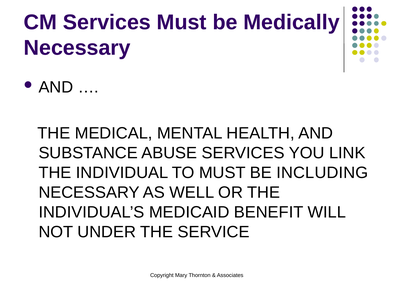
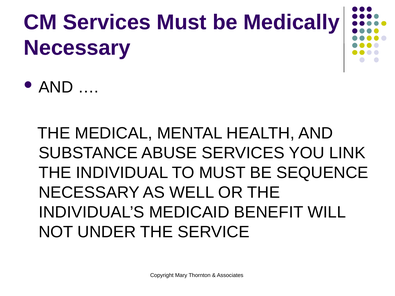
INCLUDING: INCLUDING -> SEQUENCE
